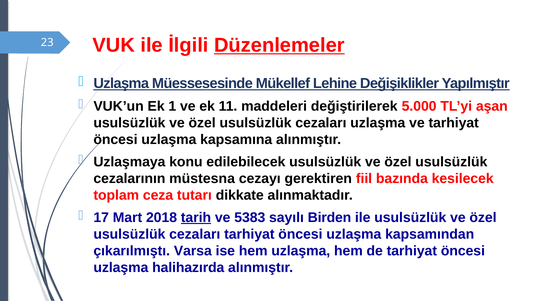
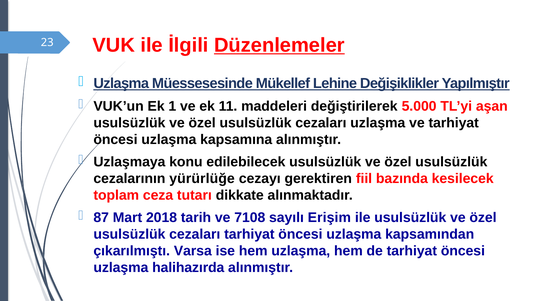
müstesna: müstesna -> yürürlüğe
17: 17 -> 87
tarih underline: present -> none
5383: 5383 -> 7108
Birden: Birden -> Erişim
